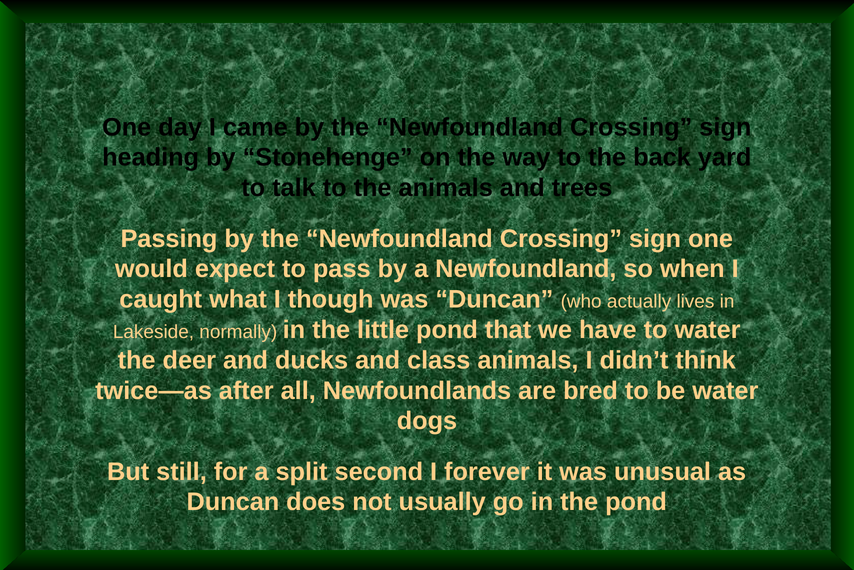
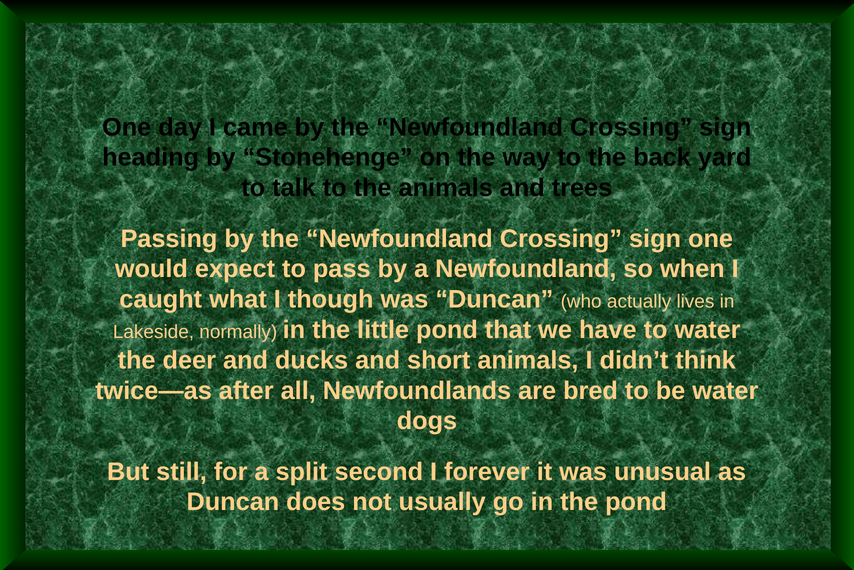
class: class -> short
